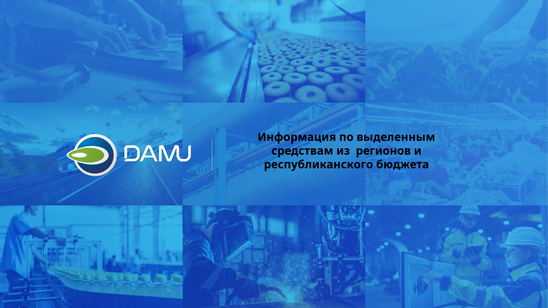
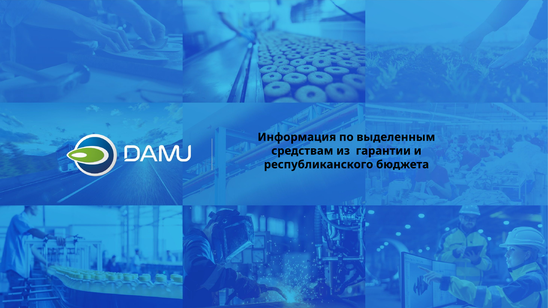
регионов: регионов -> гарантии
